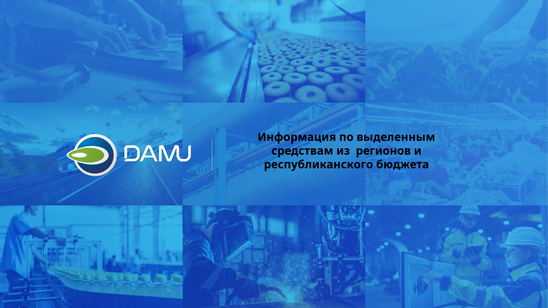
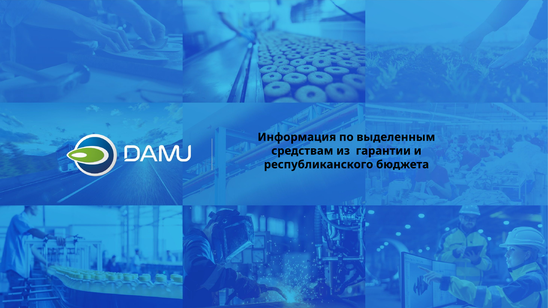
регионов: регионов -> гарантии
